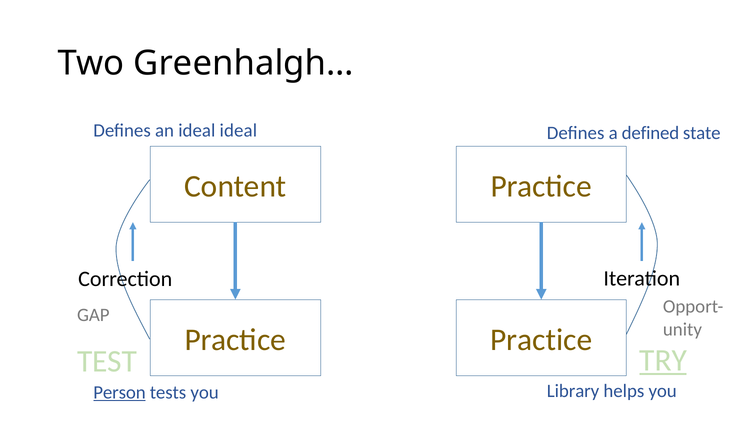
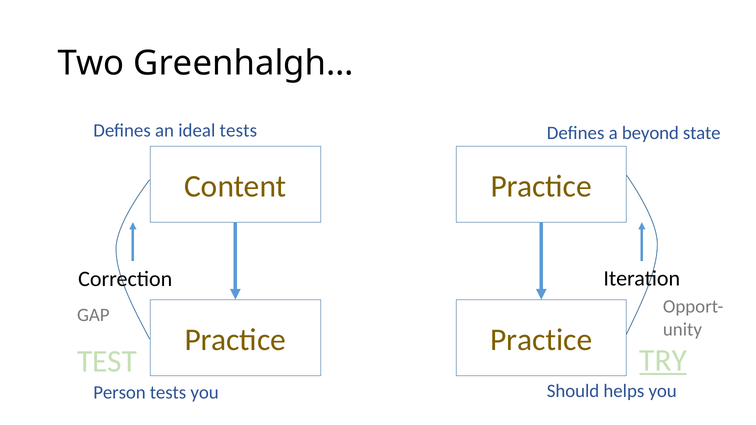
ideal ideal: ideal -> tests
defined: defined -> beyond
Person underline: present -> none
Library: Library -> Should
